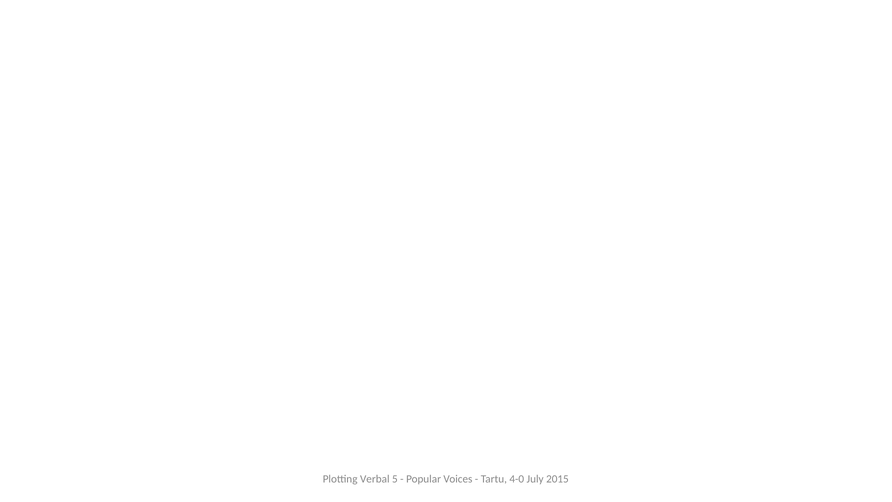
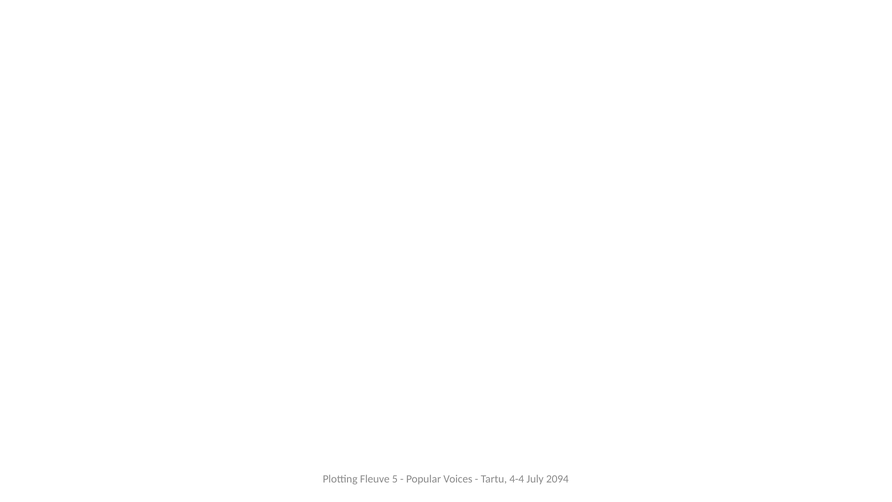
Verbal: Verbal -> Fleuve
4-0: 4-0 -> 4-4
2015: 2015 -> 2094
